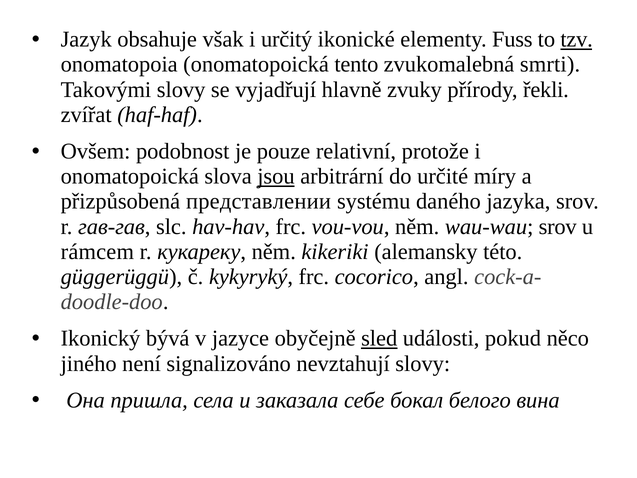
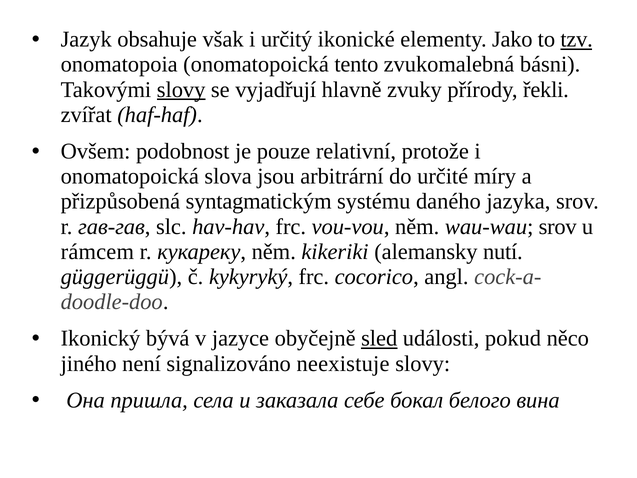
Fuss: Fuss -> Jako
smrti: smrti -> básni
slovy at (181, 90) underline: none -> present
jsou underline: present -> none
представлении: представлении -> syntagmatickým
této: této -> nutí
nevztahují: nevztahují -> neexistuje
